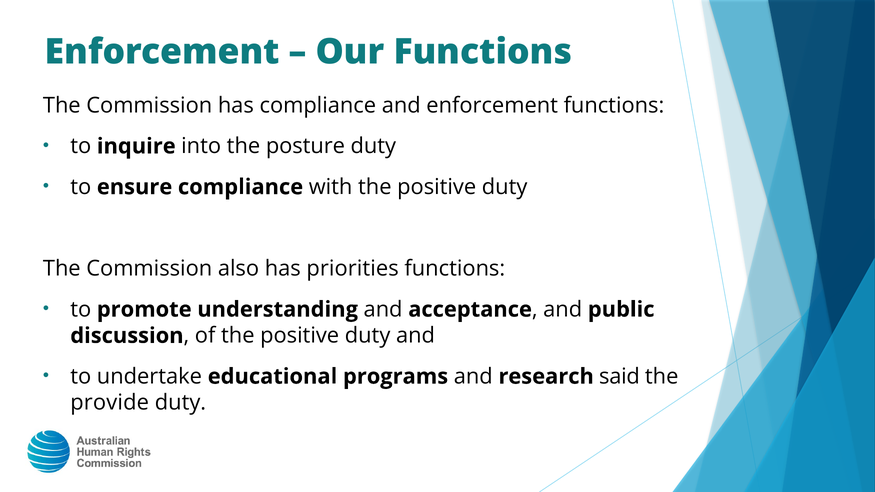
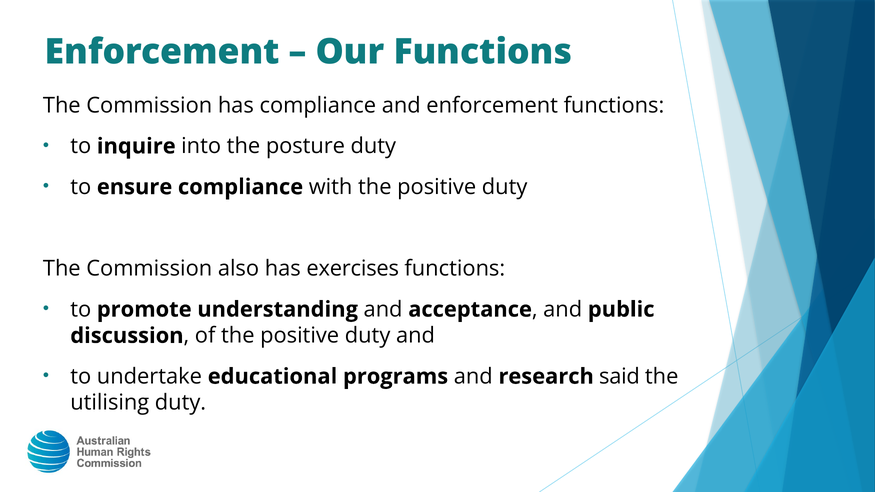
priorities: priorities -> exercises
provide: provide -> utilising
